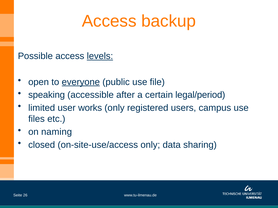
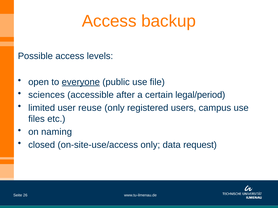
levels underline: present -> none
speaking: speaking -> sciences
works: works -> reuse
sharing: sharing -> request
